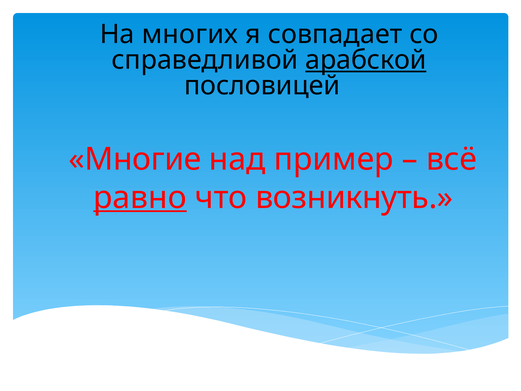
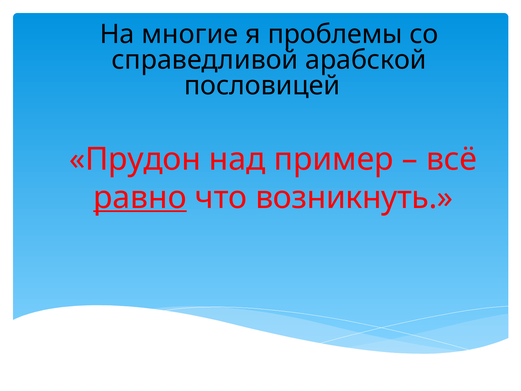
многих: многих -> многие
совпадает: совпадает -> проблемы
арабской underline: present -> none
Многие: Многие -> Прудон
